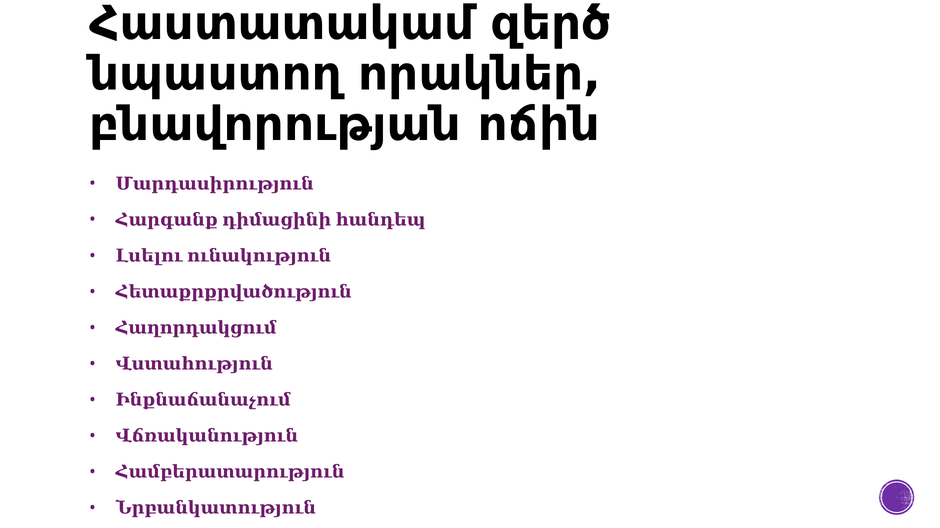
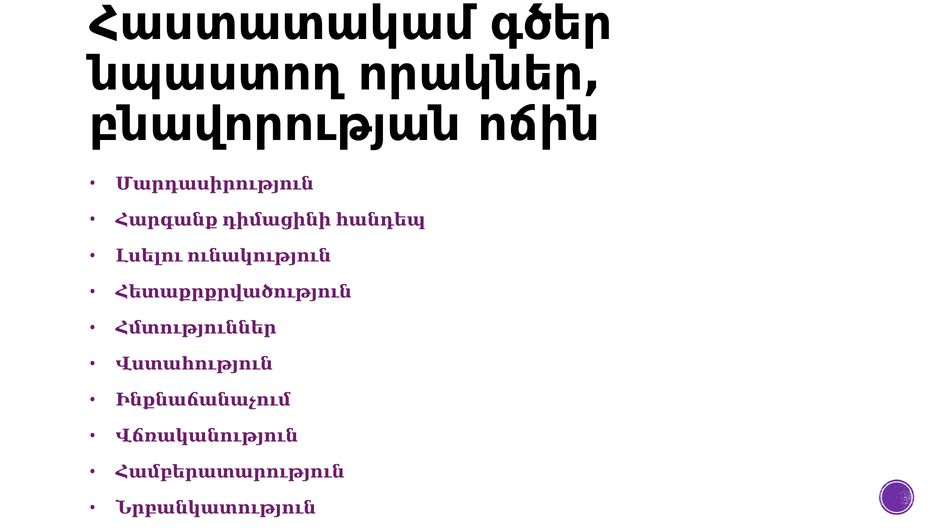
զերծ: զերծ -> գծեր
Հաղորդակցում: Հաղորդակցում -> Հմտություններ
